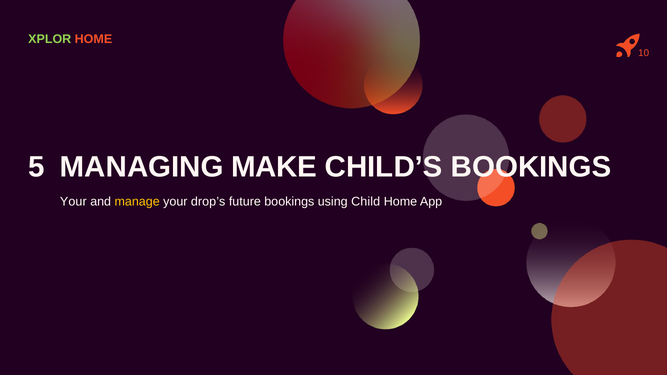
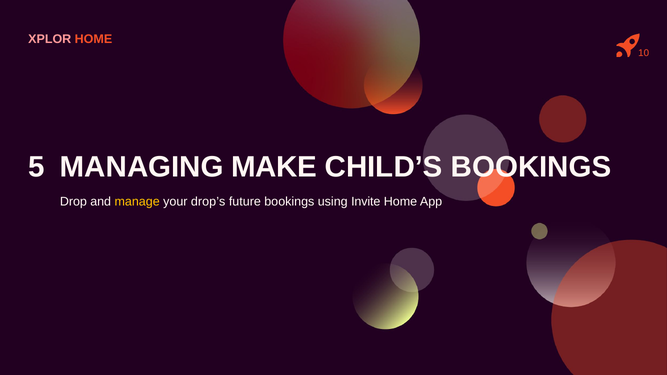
XPLOR colour: light green -> pink
Your at (73, 202): Your -> Drop
Child: Child -> Invite
